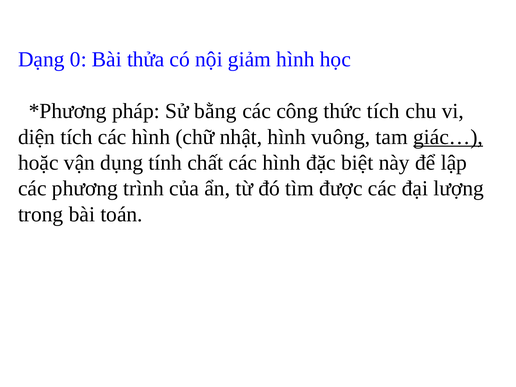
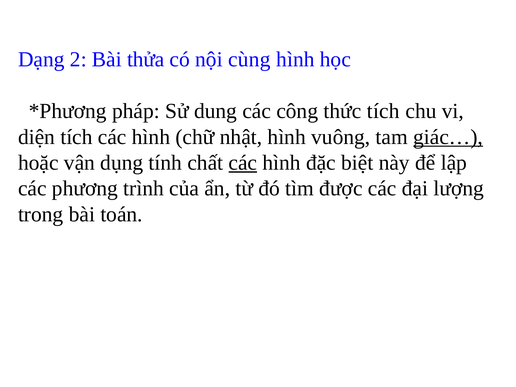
0: 0 -> 2
giảm: giảm -> cùng
bằng: bằng -> dung
các at (243, 163) underline: none -> present
